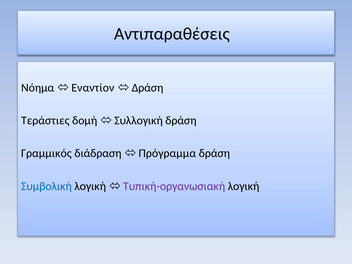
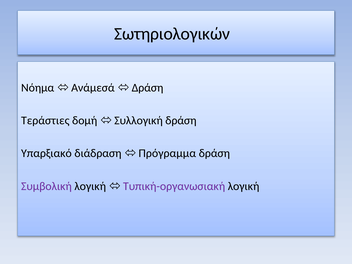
Αντιπαραθέσεις: Αντιπαραθέσεις -> Σωτηριολογικών
Εναντίον: Εναντίον -> Ανάμεσά
Γραμμικός: Γραμμικός -> Υπαρξιακό
Συμβολική colour: blue -> purple
